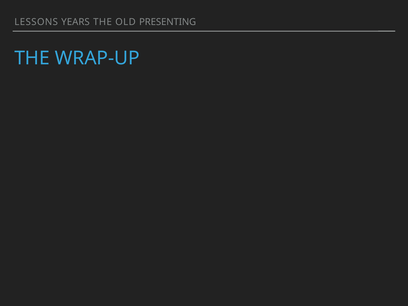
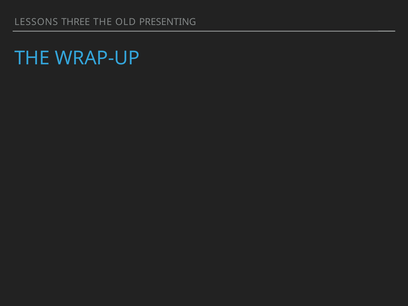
YEARS: YEARS -> THREE
